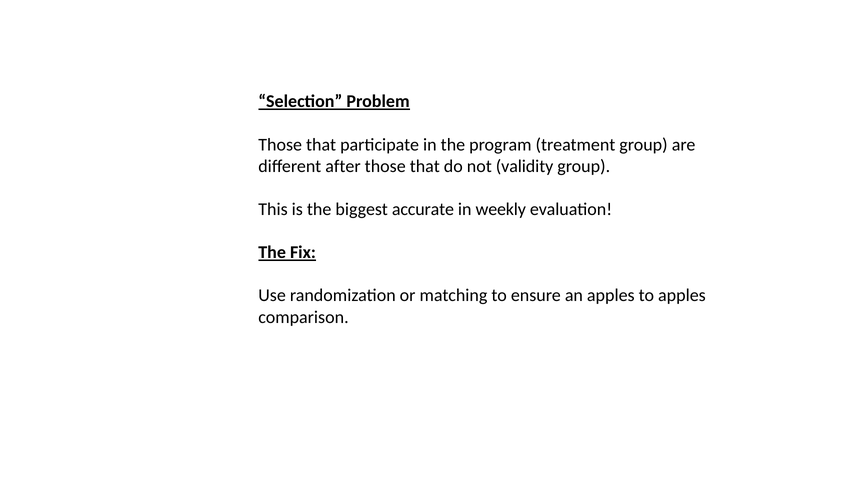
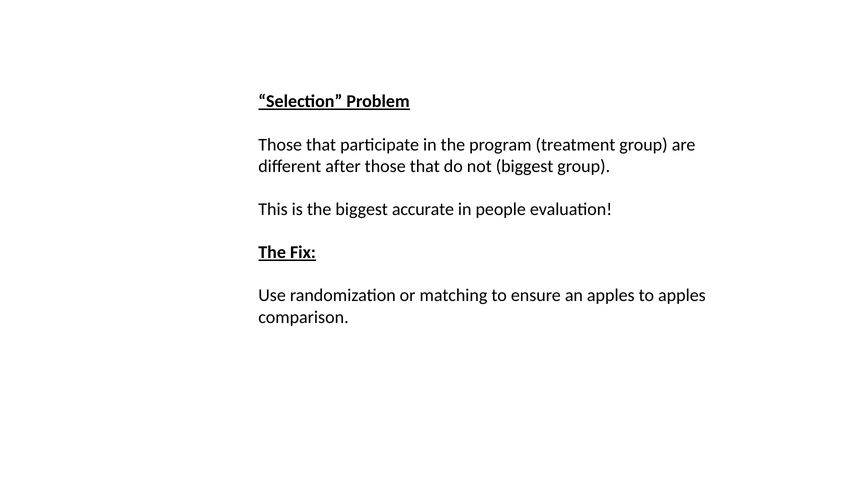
not validity: validity -> biggest
weekly: weekly -> people
